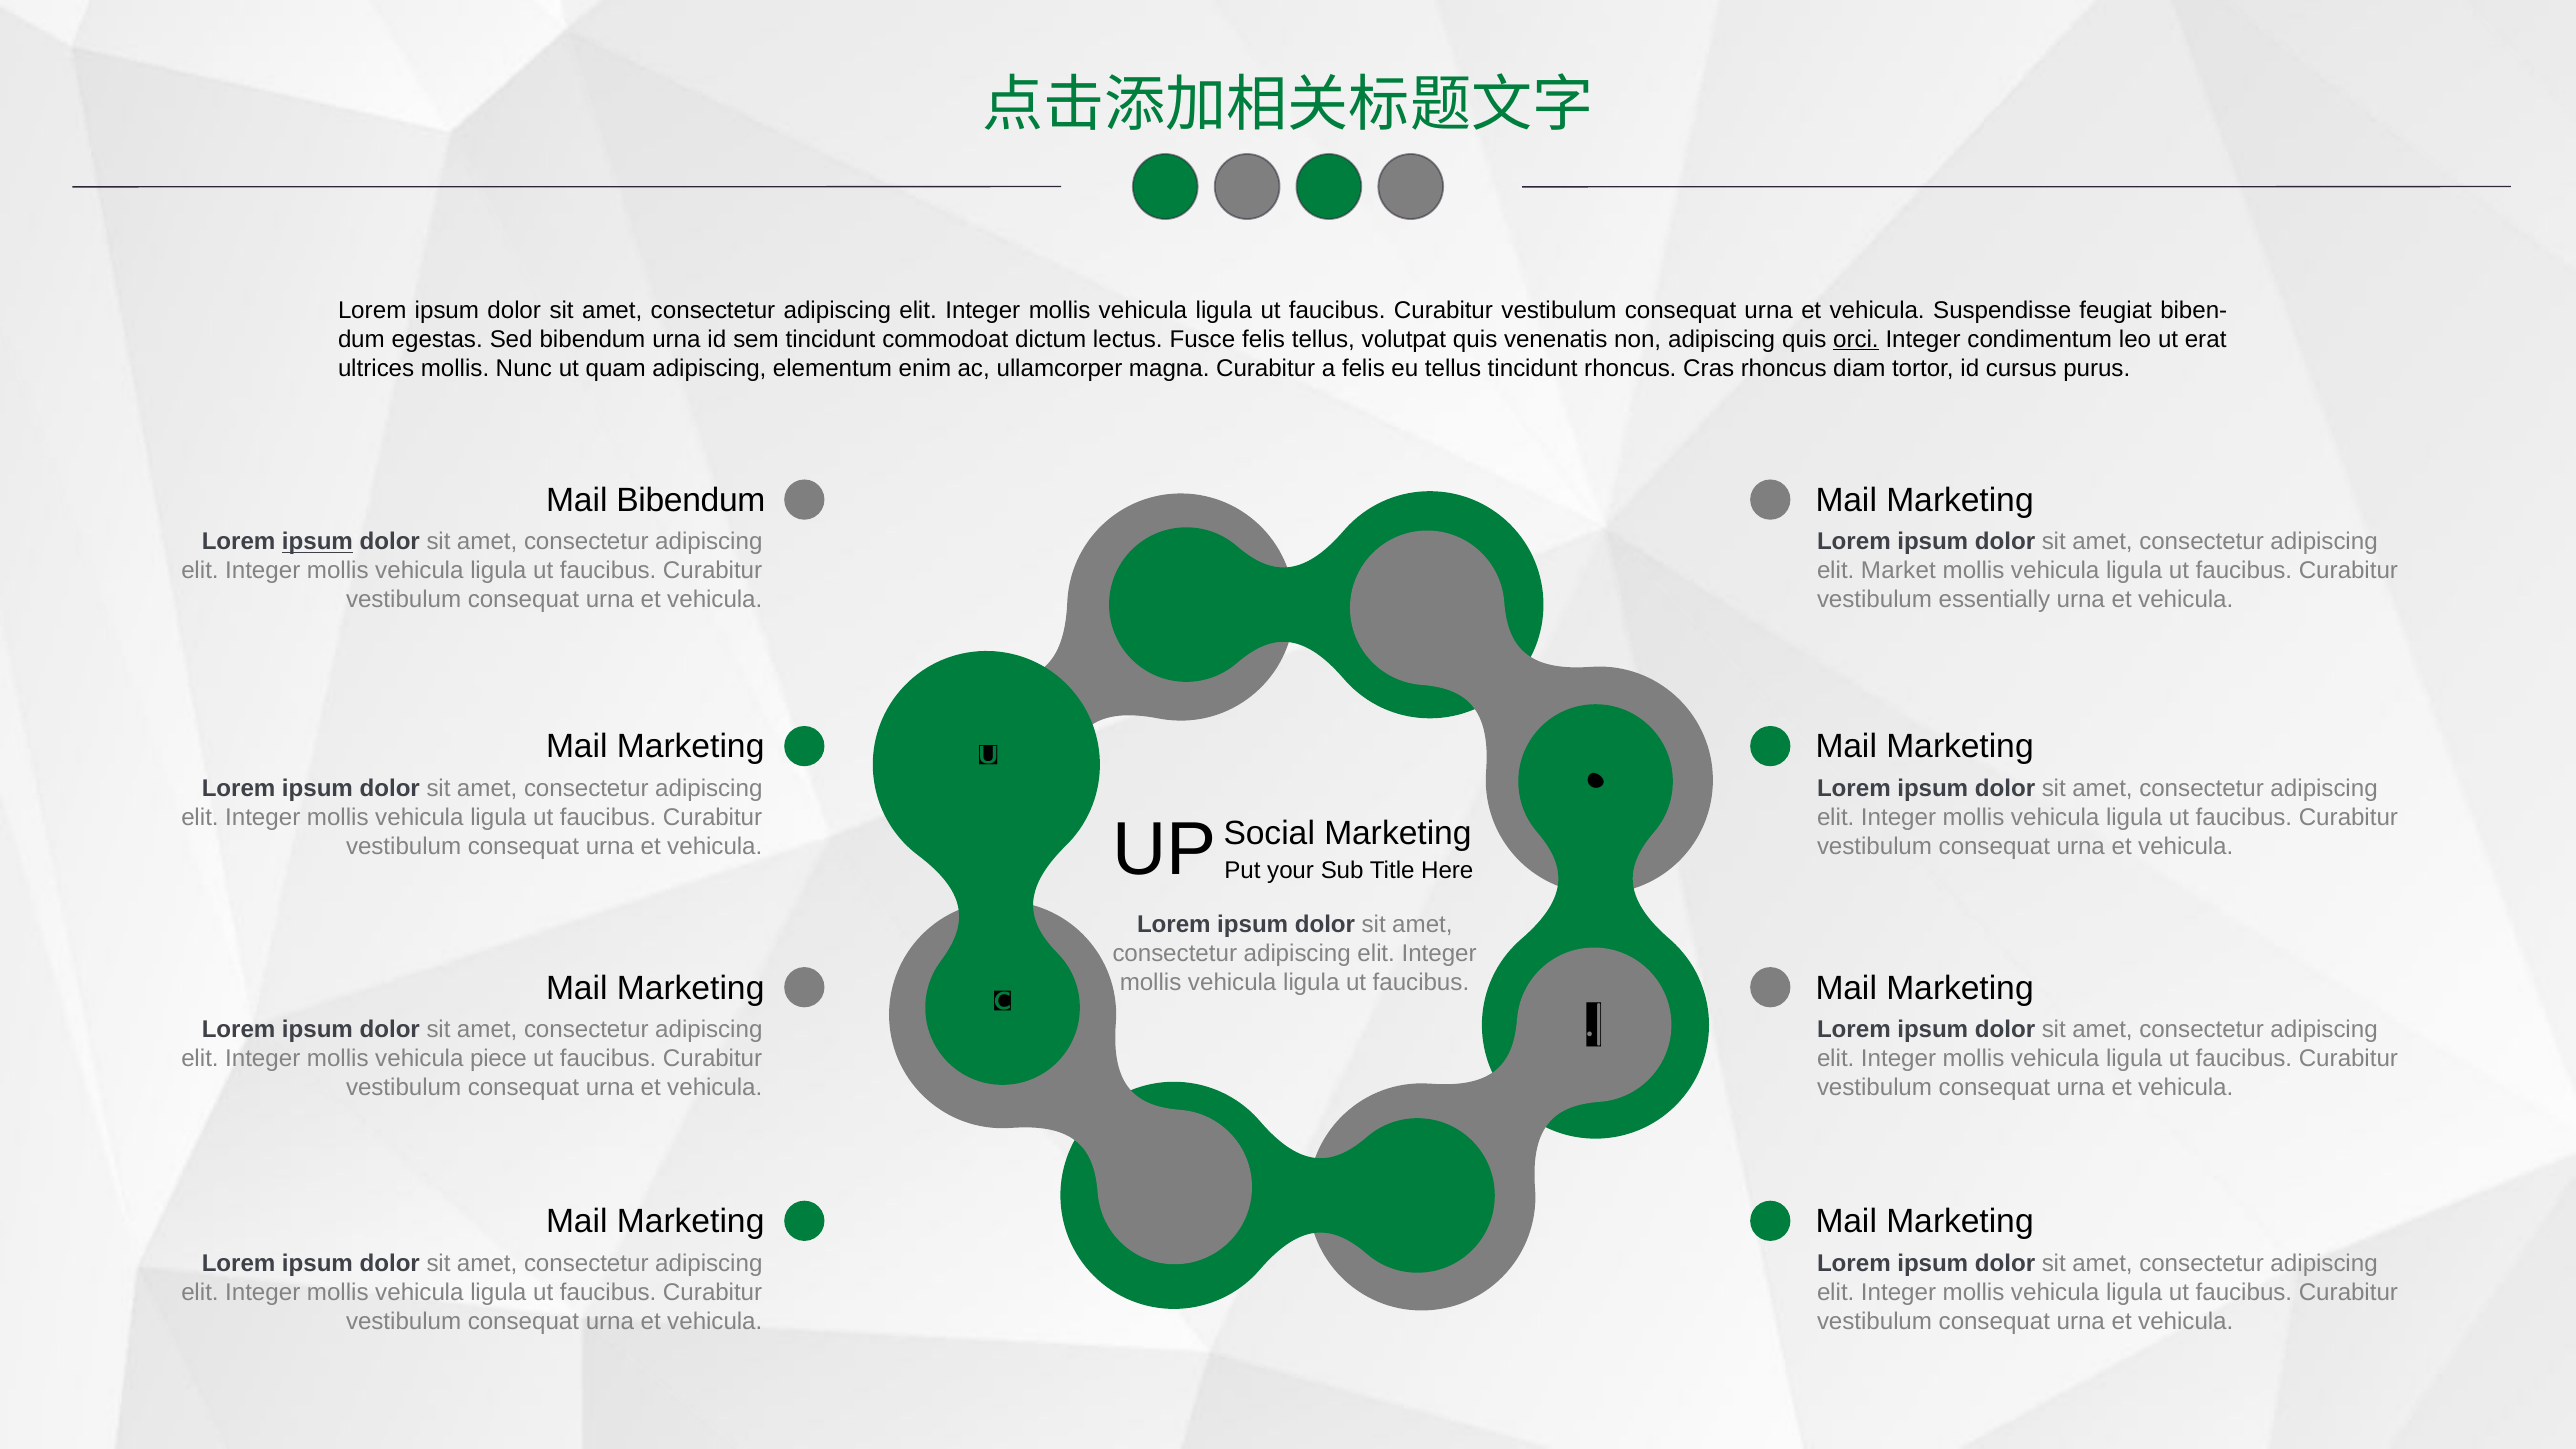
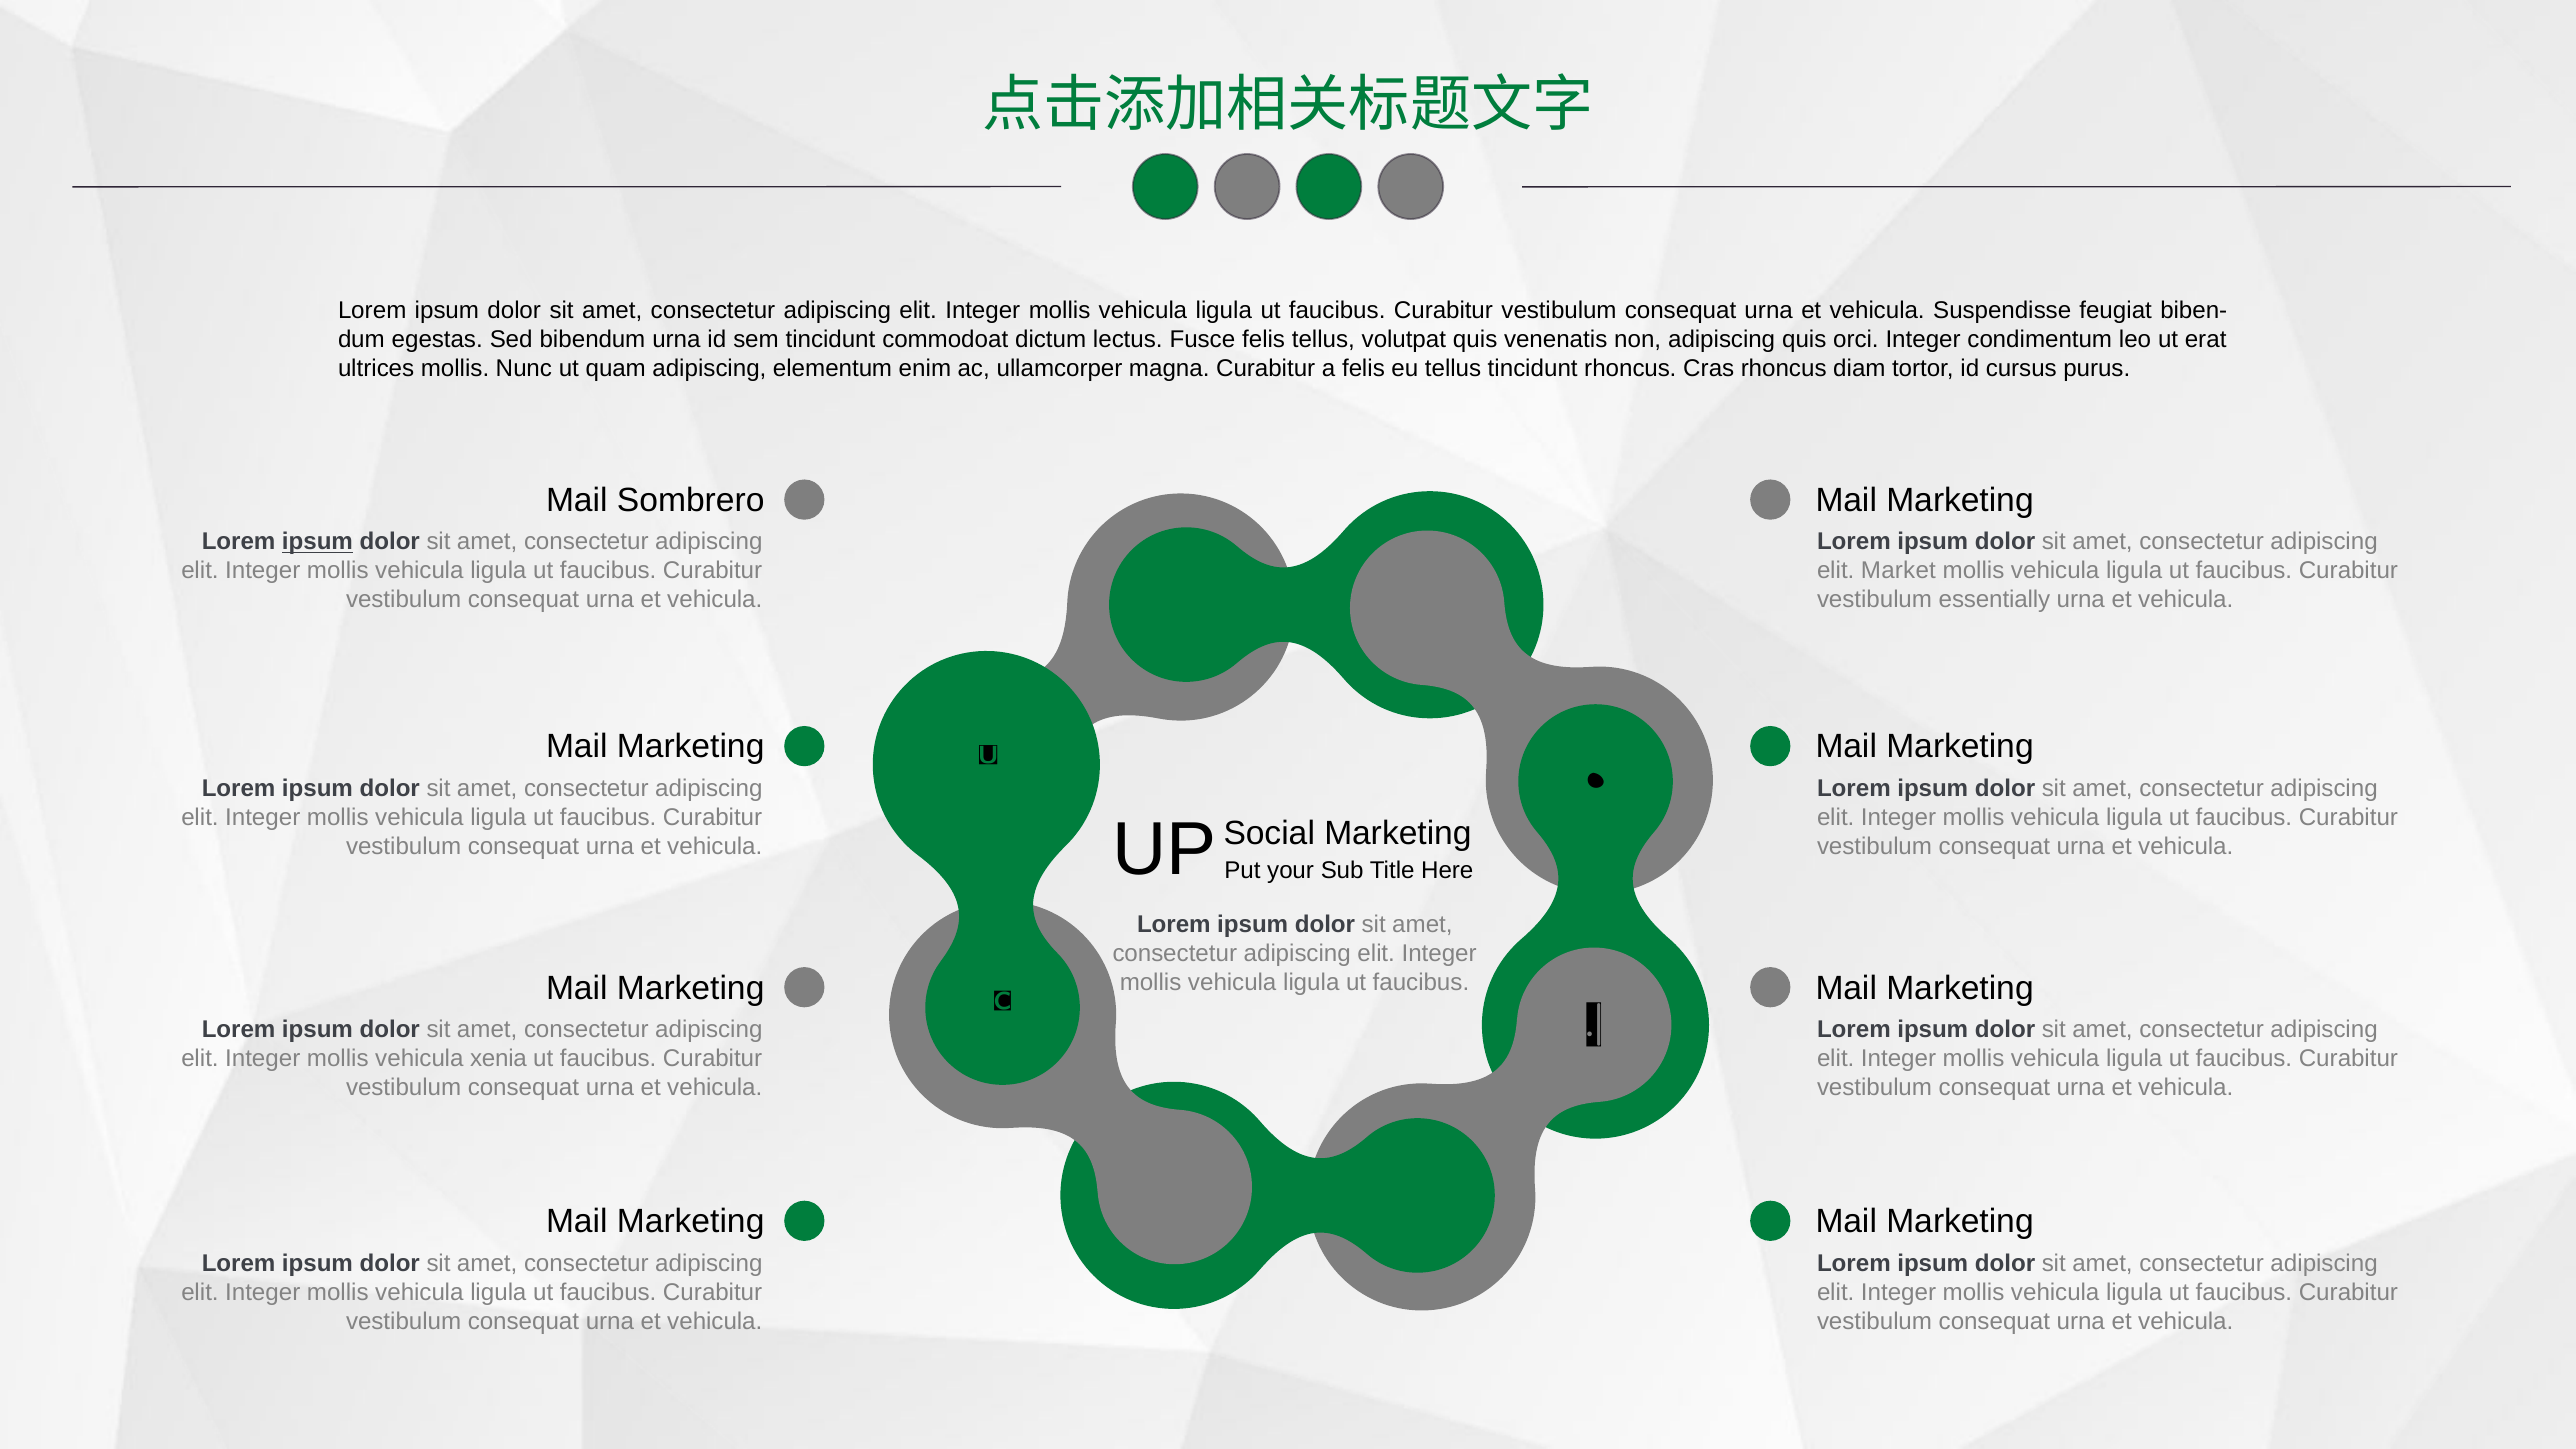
orci underline: present -> none
Mail Bibendum: Bibendum -> Sombrero
piece: piece -> xenia
